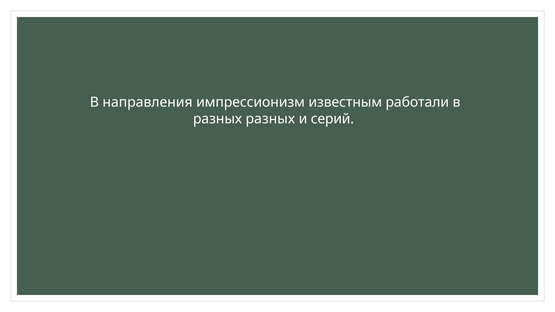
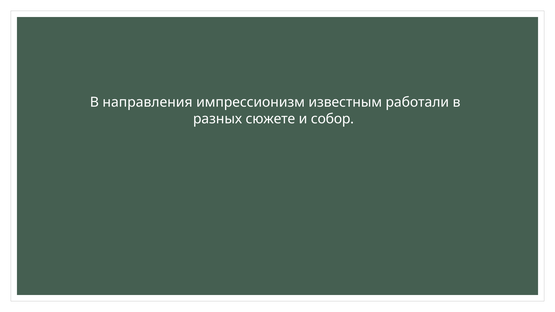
разных разных: разных -> сюжете
серий: серий -> собор
